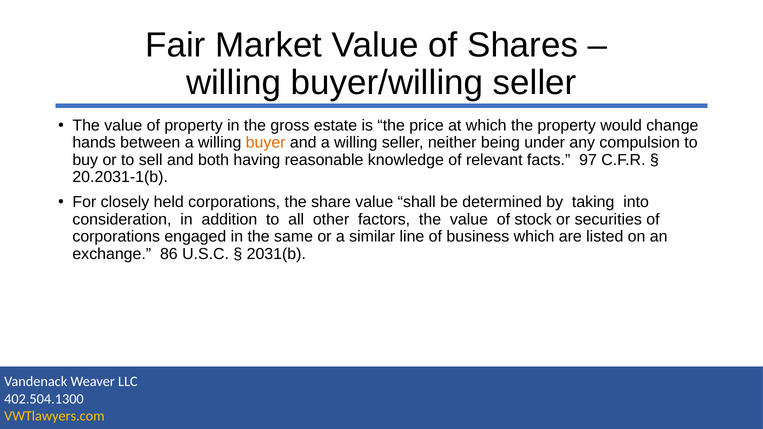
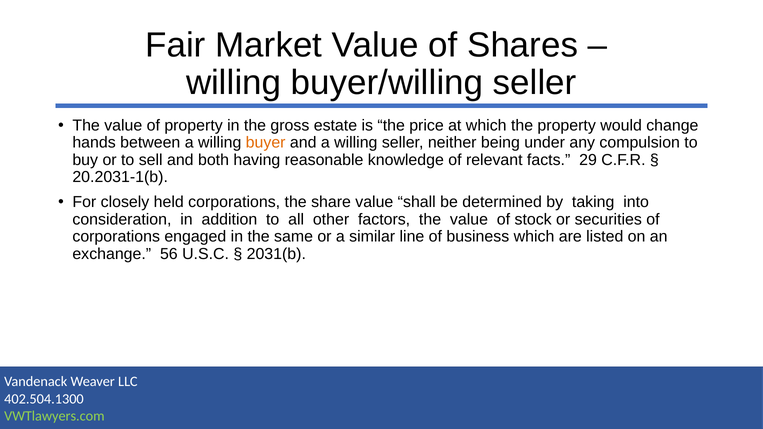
97: 97 -> 29
86: 86 -> 56
VWTlawyers.com colour: yellow -> light green
